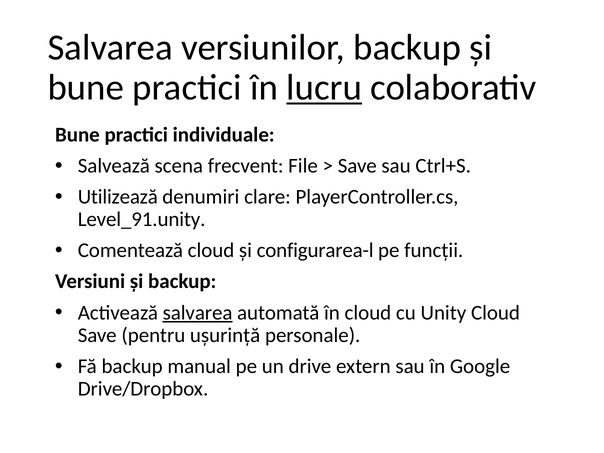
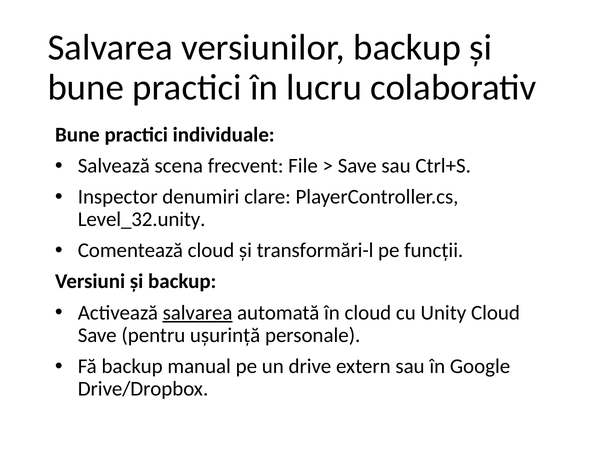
lucru underline: present -> none
Utilizează: Utilizează -> Inspector
Level_91.unity: Level_91.unity -> Level_32.unity
configurarea-l: configurarea-l -> transformări-l
